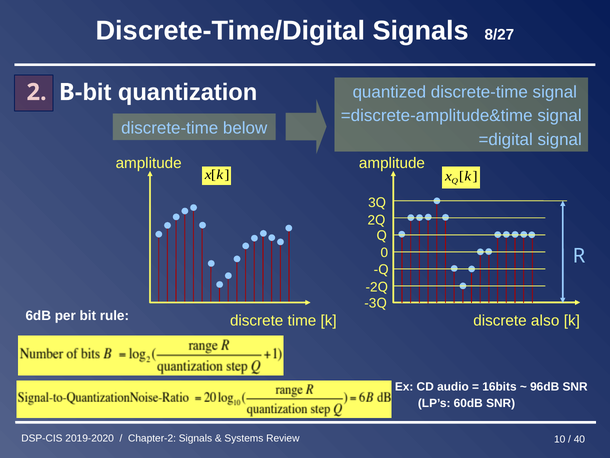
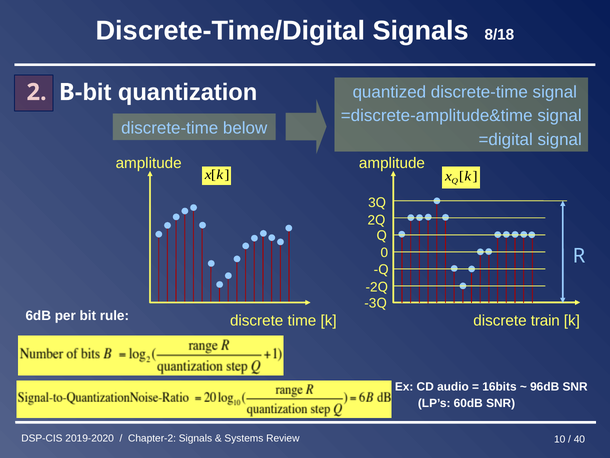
8/27: 8/27 -> 8/18
also: also -> train
